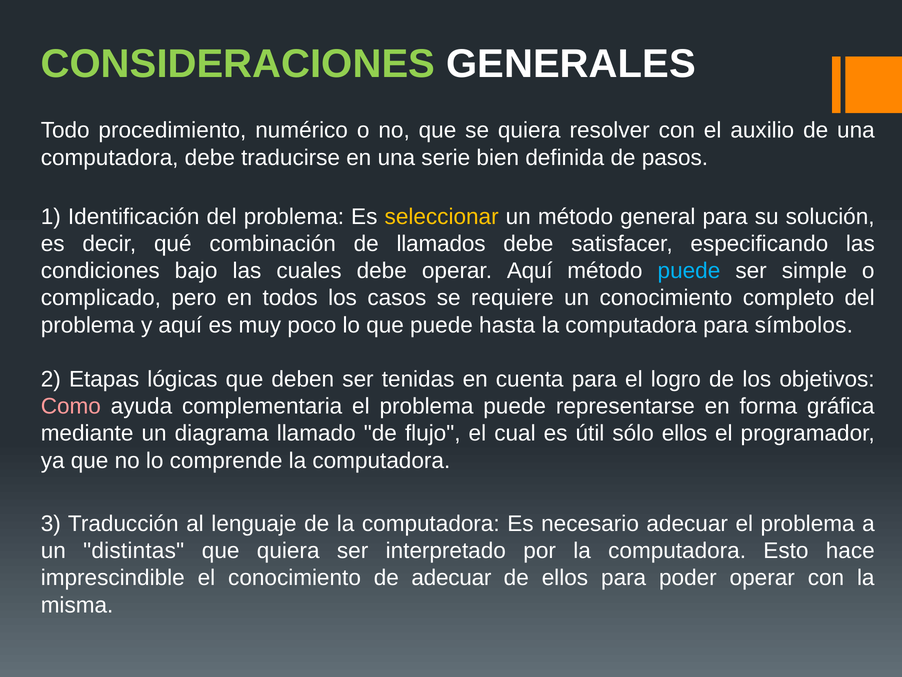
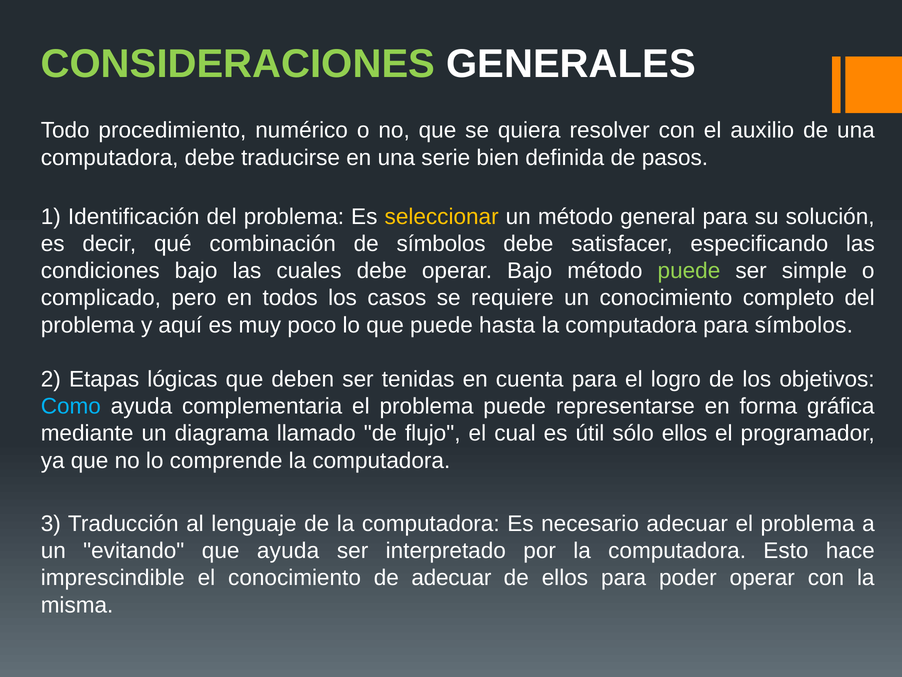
de llamados: llamados -> símbolos
operar Aquí: Aquí -> Bajo
puede at (689, 271) colour: light blue -> light green
Como colour: pink -> light blue
distintas: distintas -> evitando
que quiera: quiera -> ayuda
